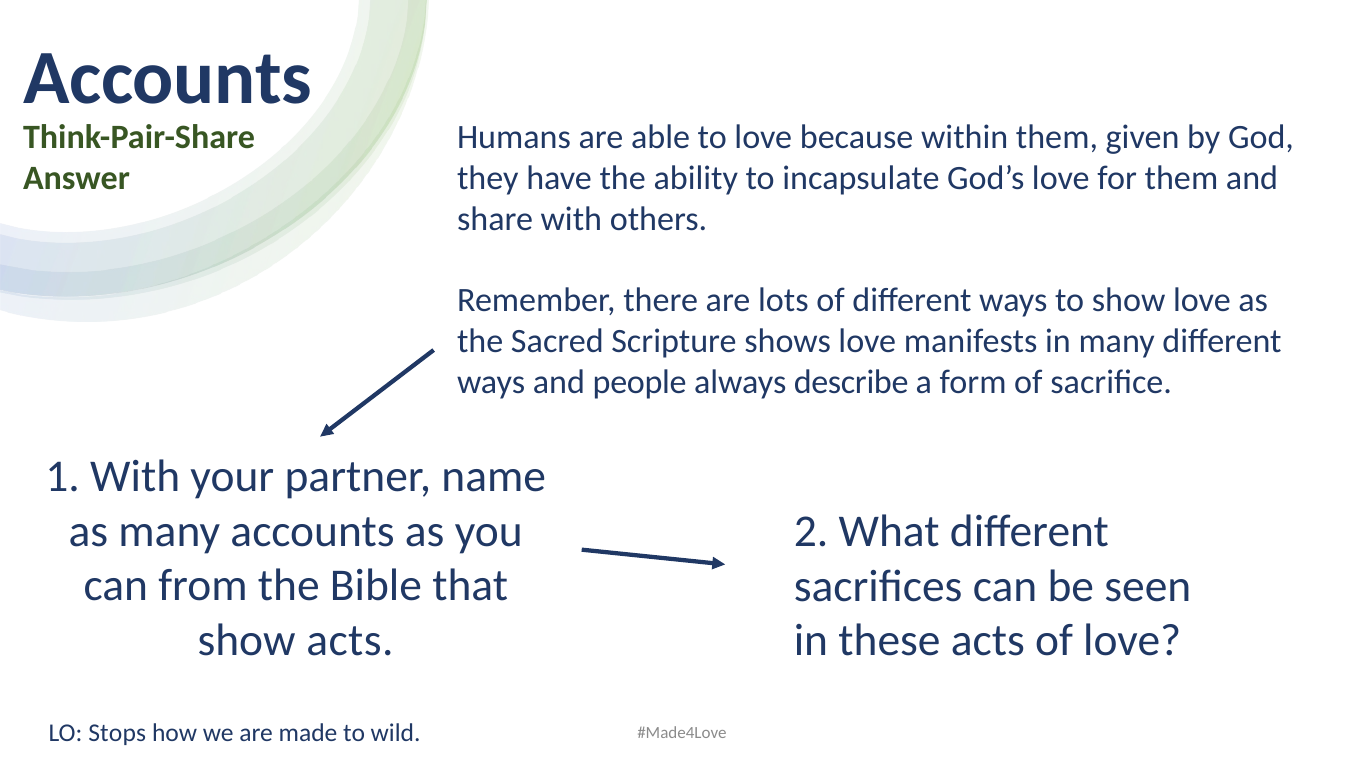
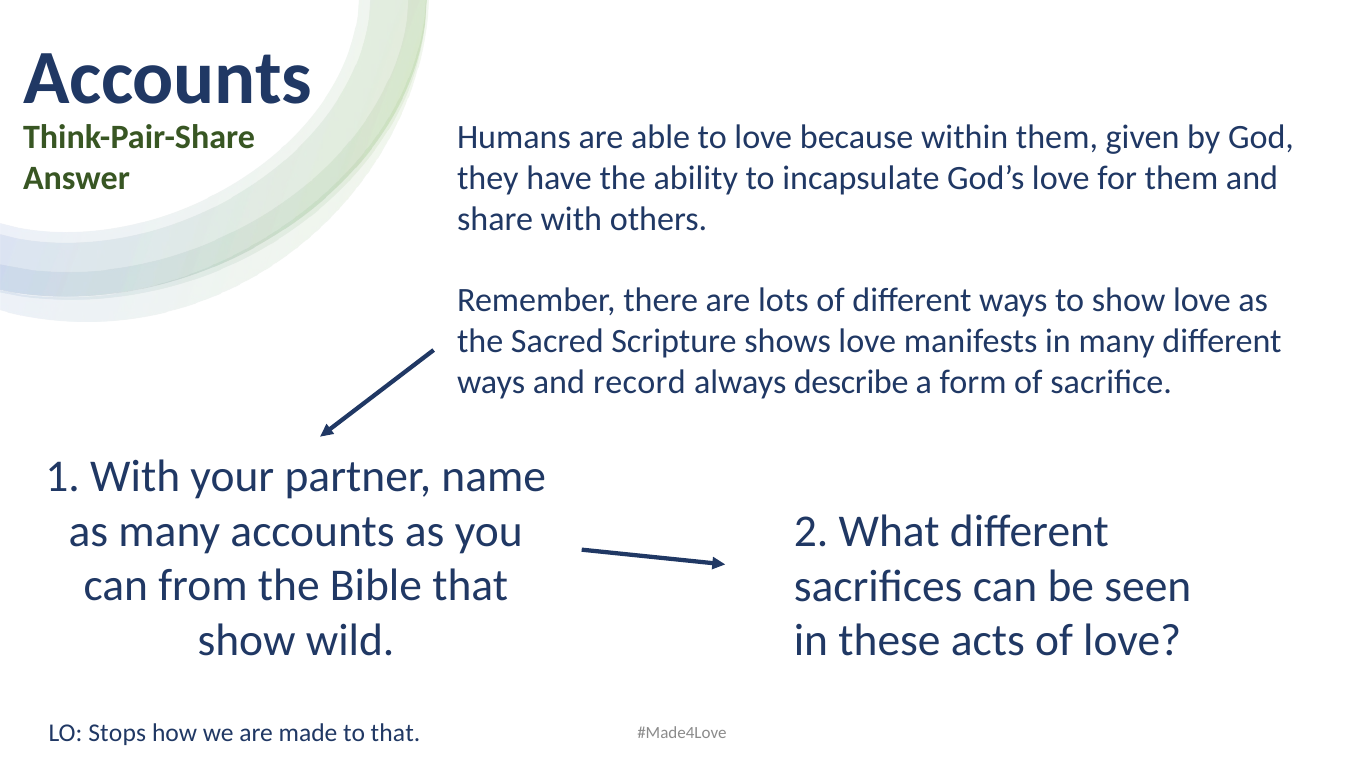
people: people -> record
show acts: acts -> wild
to wild: wild -> that
